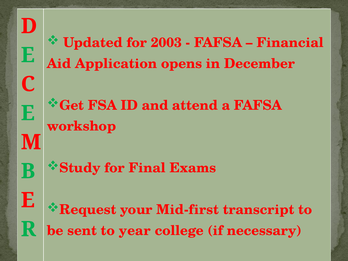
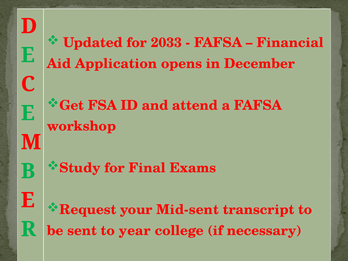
2003: 2003 -> 2033
Mid-first: Mid-first -> Mid-sent
